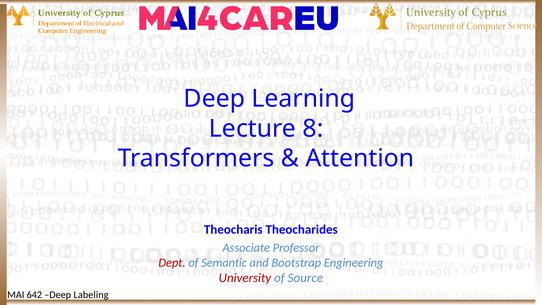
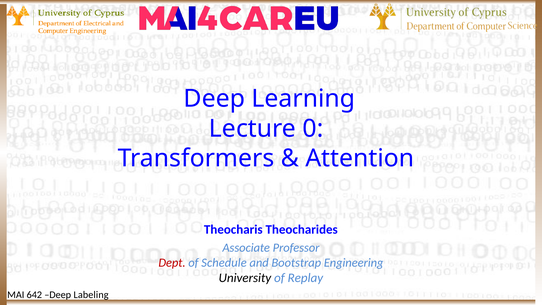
8: 8 -> 0
Semantic: Semantic -> Schedule
University colour: red -> black
Source: Source -> Replay
